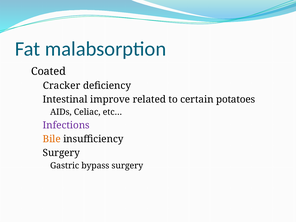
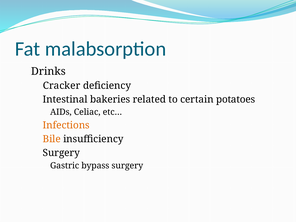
Coated: Coated -> Drinks
improve: improve -> bakeries
Infections colour: purple -> orange
